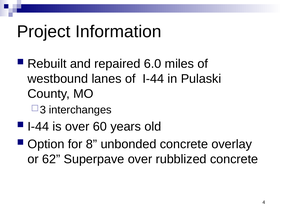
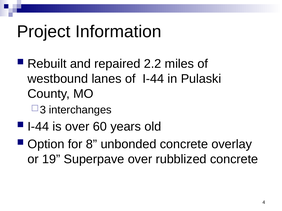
6.0: 6.0 -> 2.2
62: 62 -> 19
